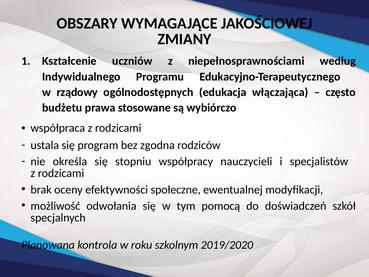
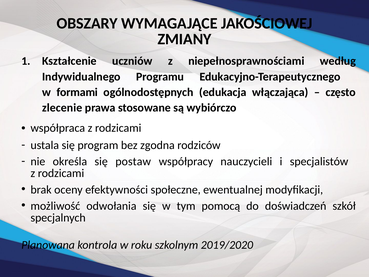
rządowy: rządowy -> formami
budżetu: budżetu -> zlecenie
stopniu: stopniu -> postaw
